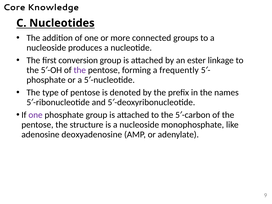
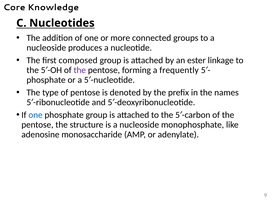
conversion: conversion -> composed
one at (36, 115) colour: purple -> blue
deoxyadenosine: deoxyadenosine -> monosaccharide
